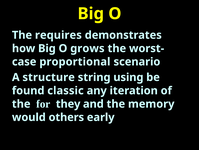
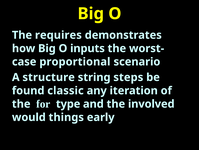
grows: grows -> inputs
using: using -> steps
they: they -> type
memory: memory -> involved
others: others -> things
